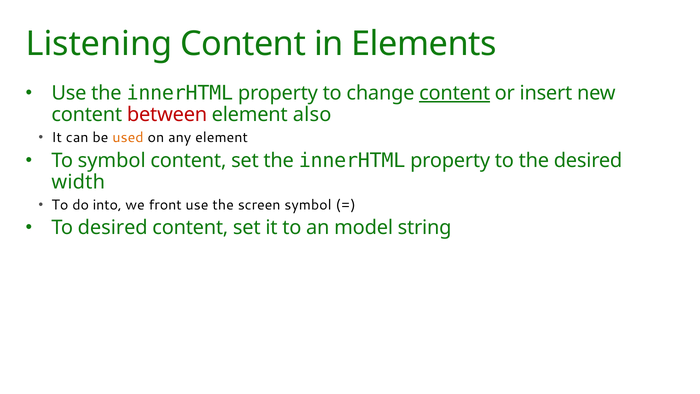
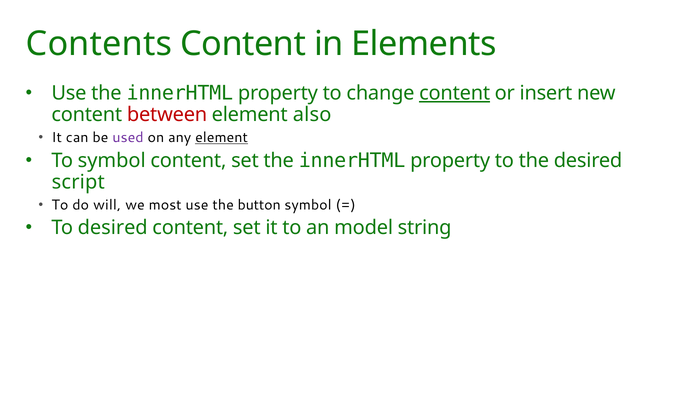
Listening: Listening -> Contents
used colour: orange -> purple
element at (222, 138) underline: none -> present
width: width -> script
into: into -> will
front: front -> most
screen: screen -> button
